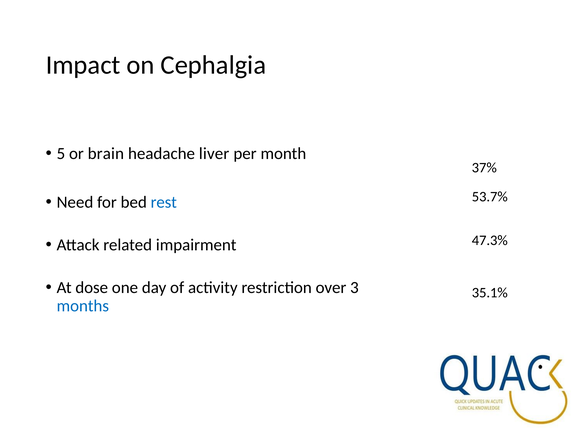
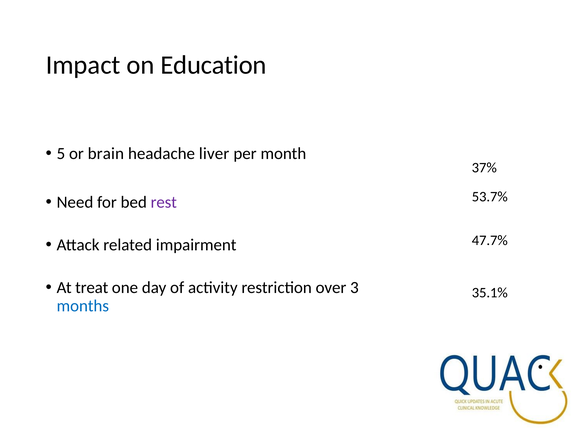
Cephalgia: Cephalgia -> Education
rest colour: blue -> purple
47.3%: 47.3% -> 47.7%
dose: dose -> treat
